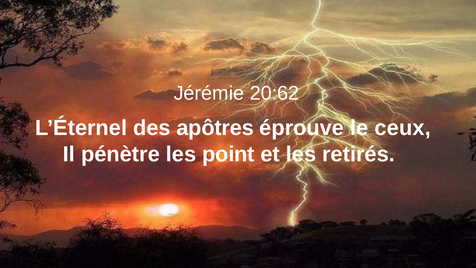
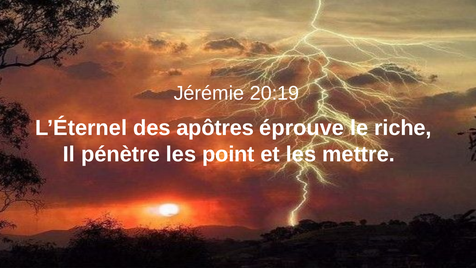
20:62: 20:62 -> 20:19
ceux: ceux -> riche
retirés: retirés -> mettre
